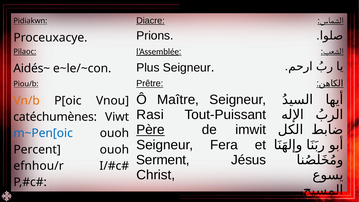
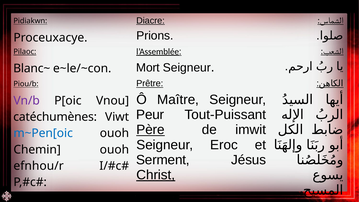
Aidés~: Aidés~ -> Blanc~
Plus: Plus -> Mort
Vn/b colour: orange -> purple
Rasi: Rasi -> Peur
Fera: Fera -> Eroc
Percent: Percent -> Chemin
Christ underline: none -> present
